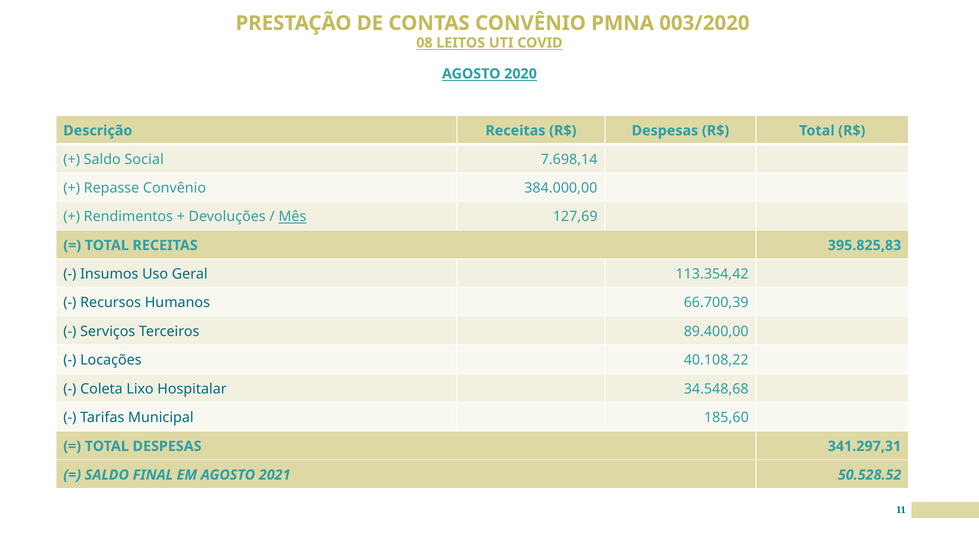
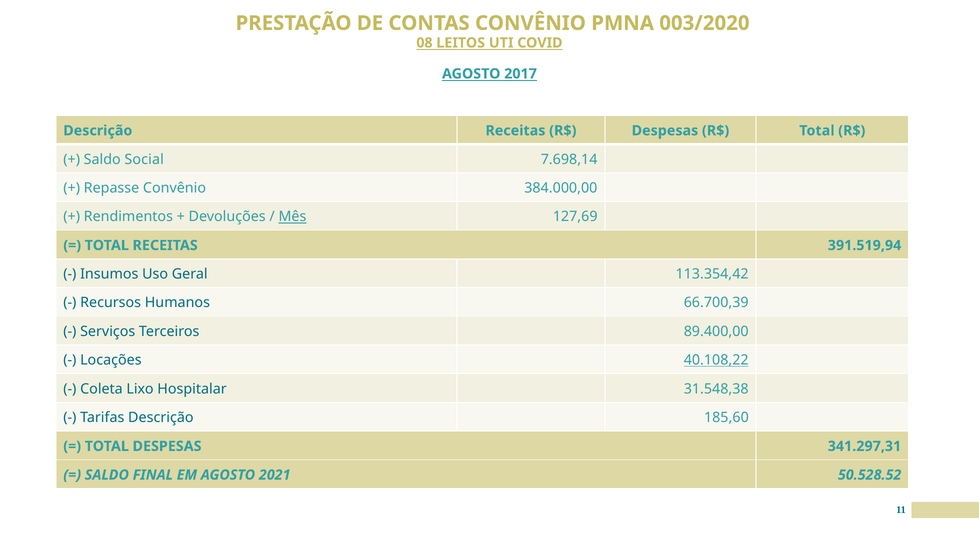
2020: 2020 -> 2017
395.825,83: 395.825,83 -> 391.519,94
40.108,22 underline: none -> present
34.548,68: 34.548,68 -> 31.548,38
Tarifas Municipal: Municipal -> Descrição
